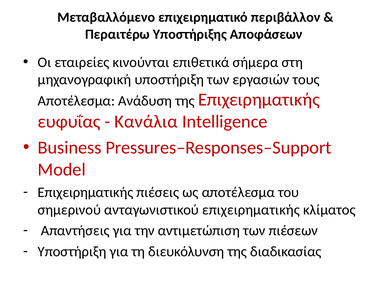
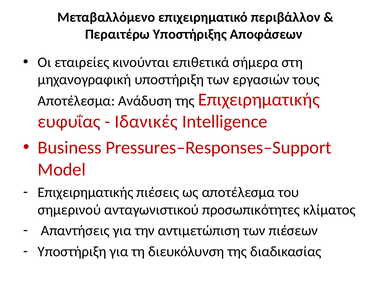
Κανάλια: Κανάλια -> Ιδανικές
ανταγωνιστικού επιχειρηματικής: επιχειρηματικής -> προσωπικότητες
